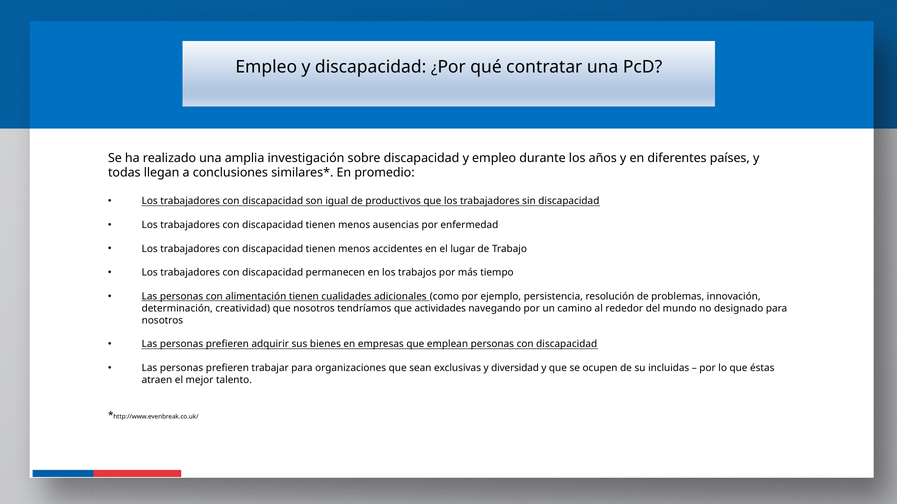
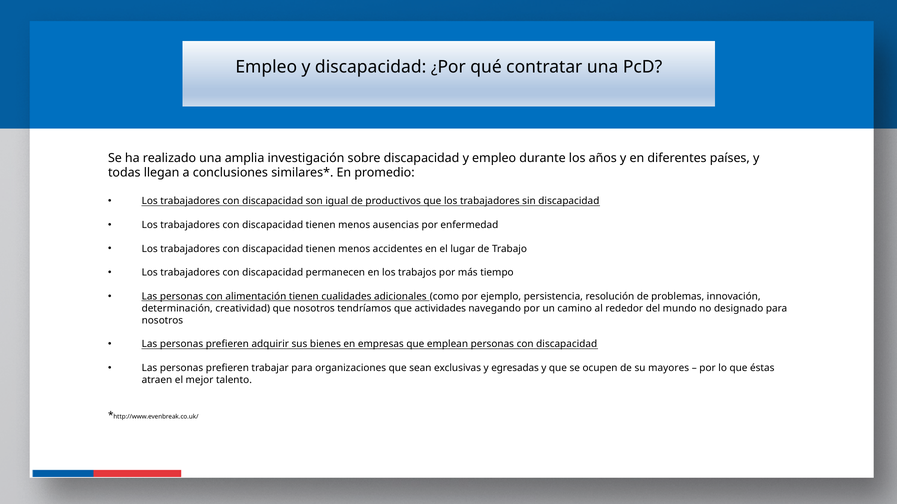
diversidad: diversidad -> egresadas
incluidas: incluidas -> mayores
